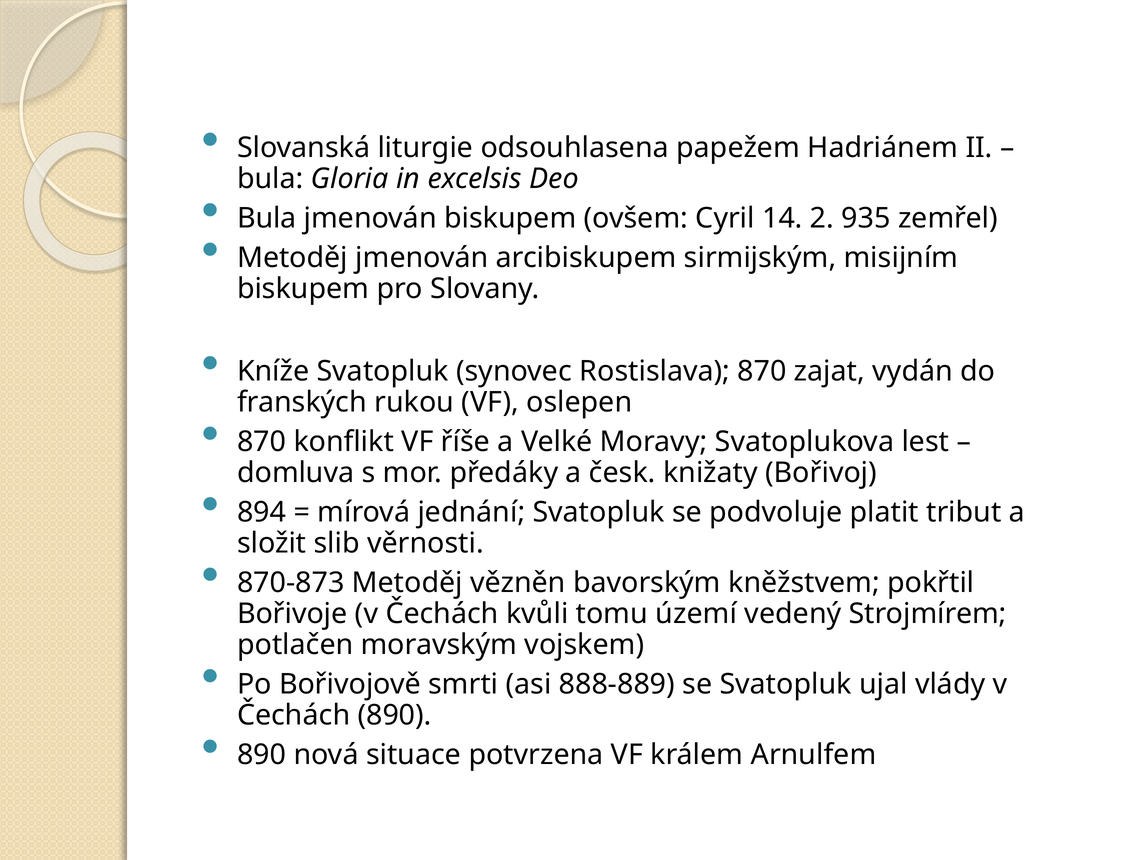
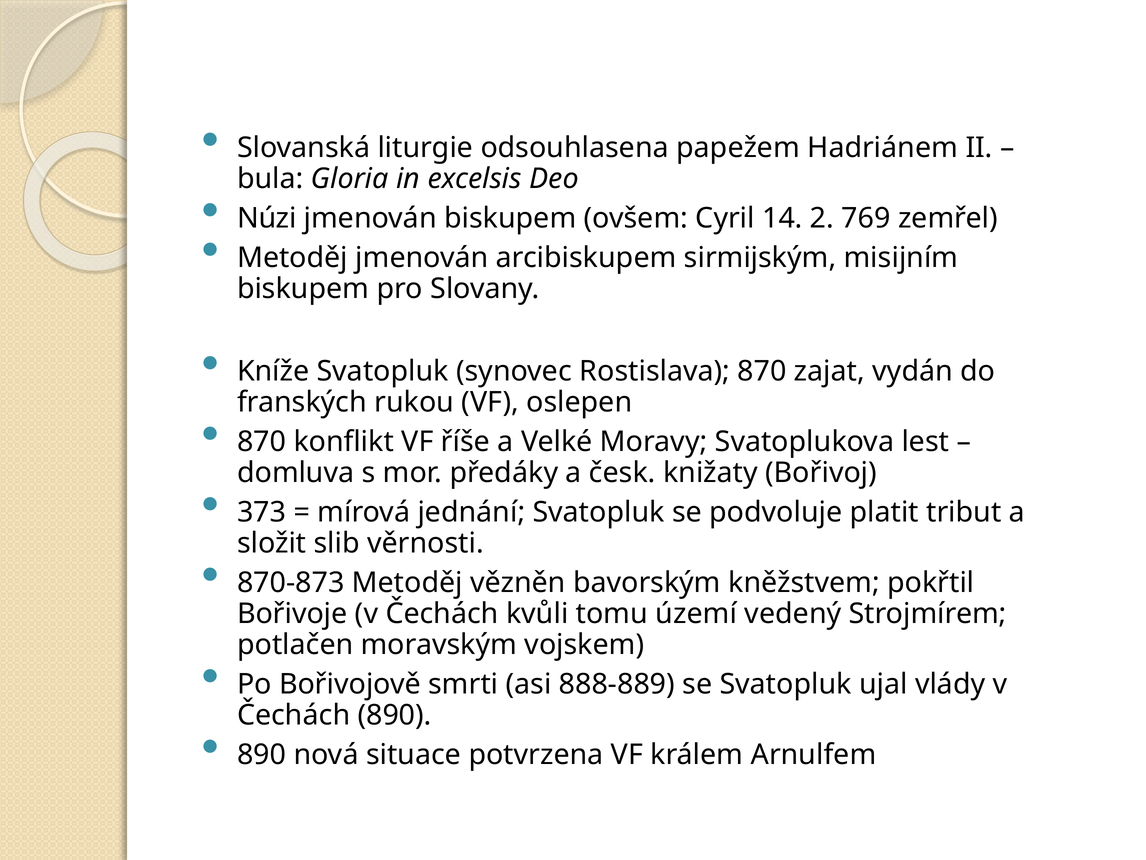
Bula at (267, 218): Bula -> Núzi
935: 935 -> 769
894: 894 -> 373
